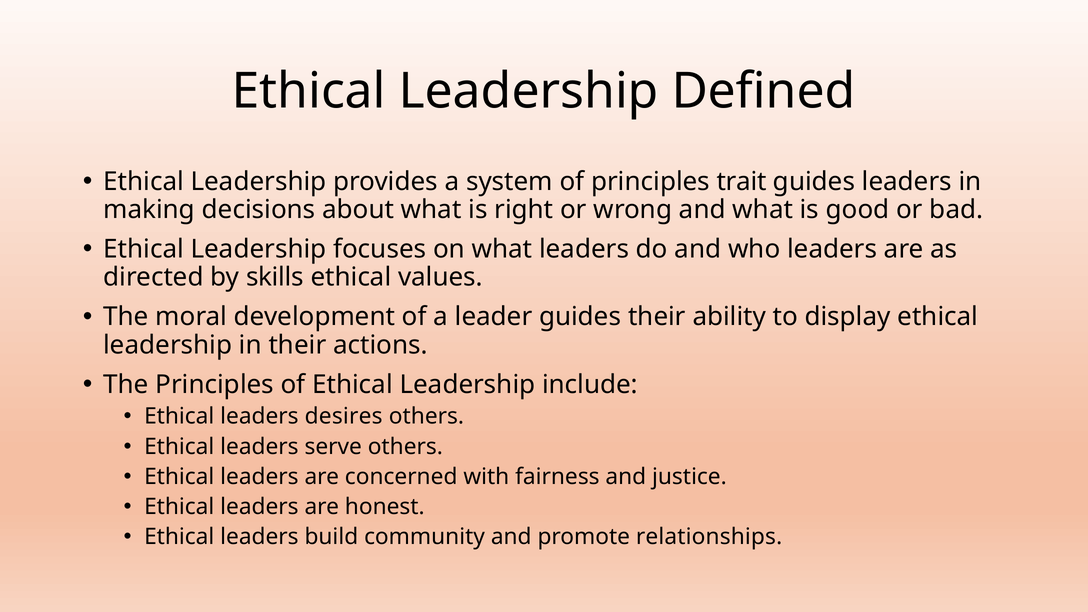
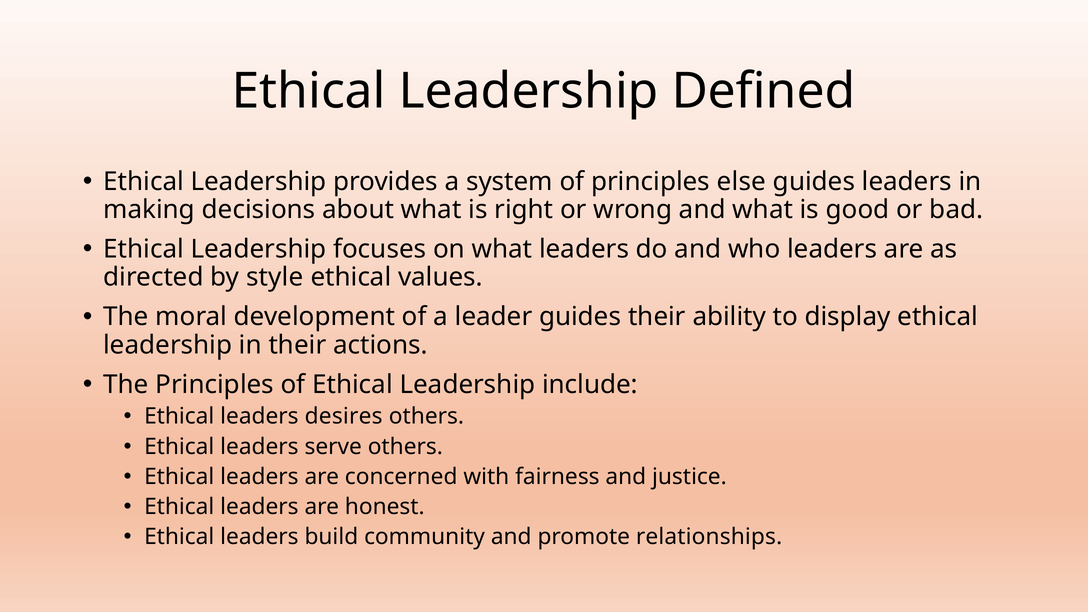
trait: trait -> else
skills: skills -> style
